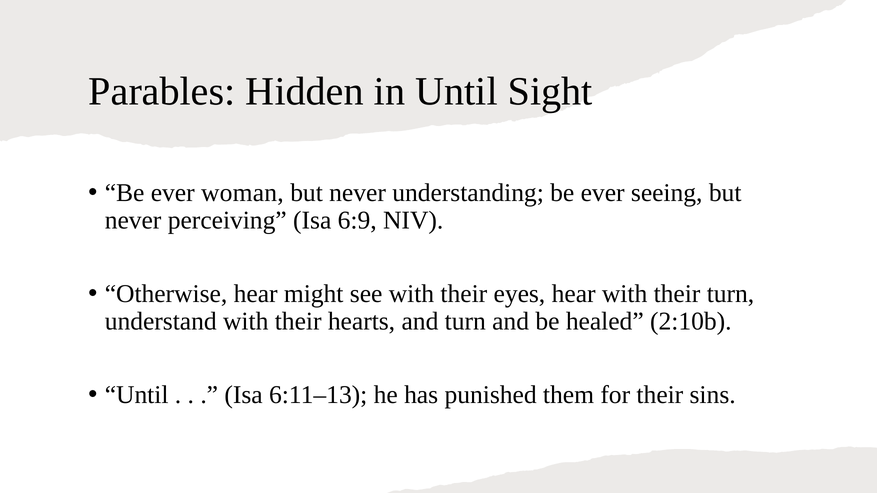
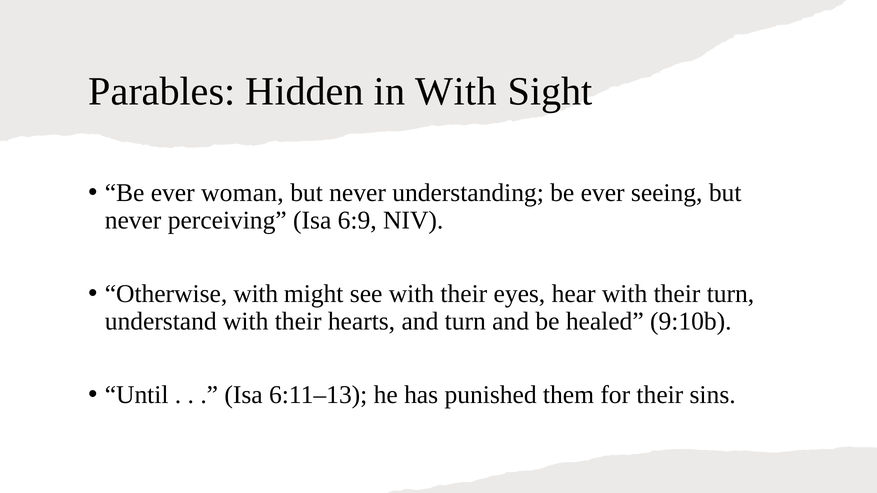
in Until: Until -> With
Otherwise hear: hear -> with
2:10b: 2:10b -> 9:10b
